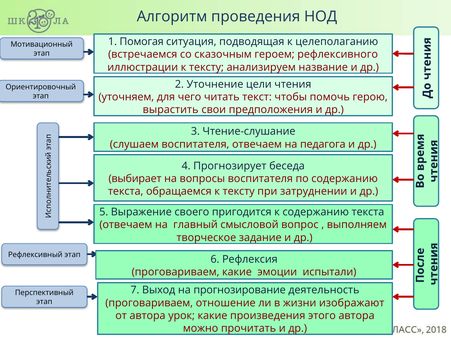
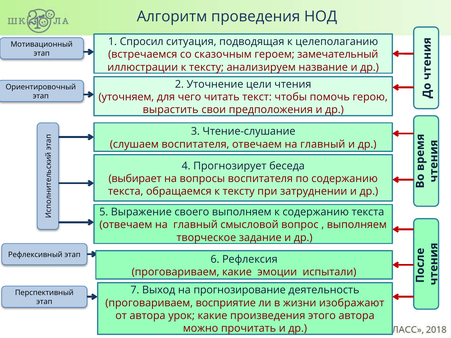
Помогая: Помогая -> Спросил
рефлексивного: рефлексивного -> замечательный
воспитателя отвечаем на педагога: педагога -> главный
своего пригодится: пригодится -> выполняем
отношение: отношение -> восприятие
